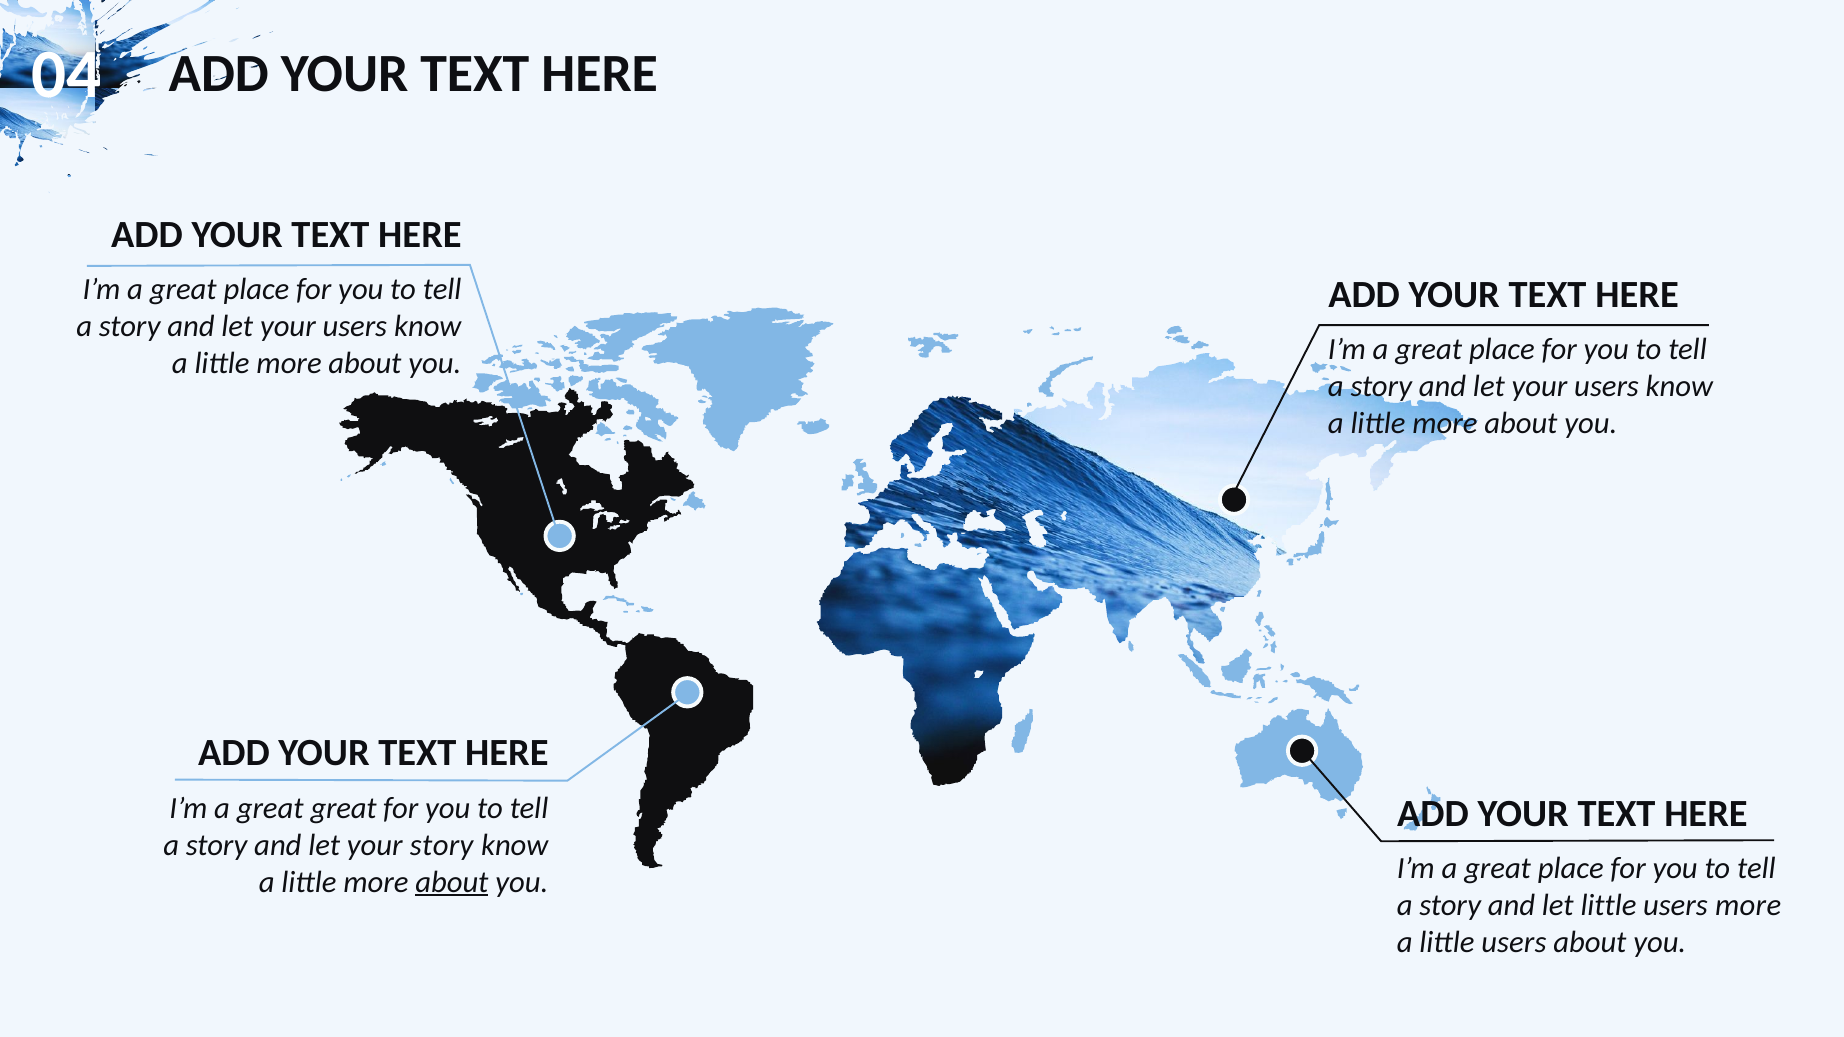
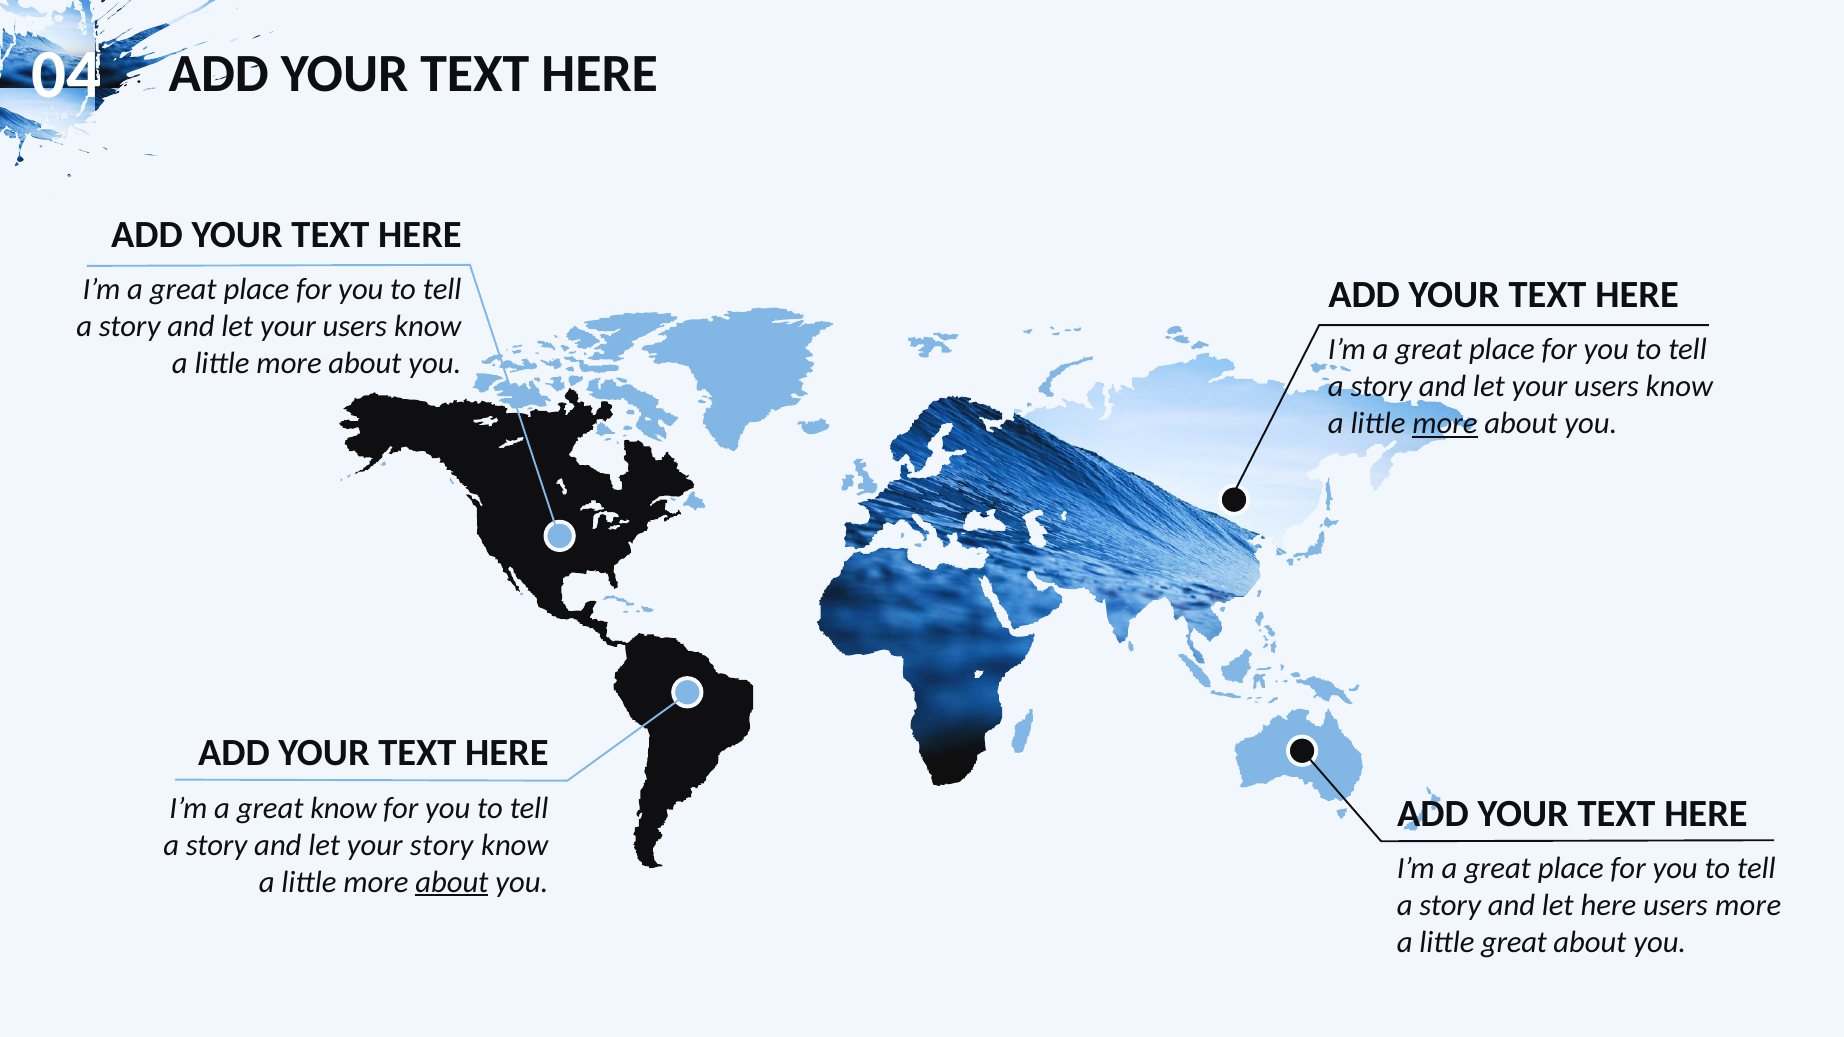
more at (1445, 424) underline: none -> present
great great: great -> know
let little: little -> here
a little users: users -> great
